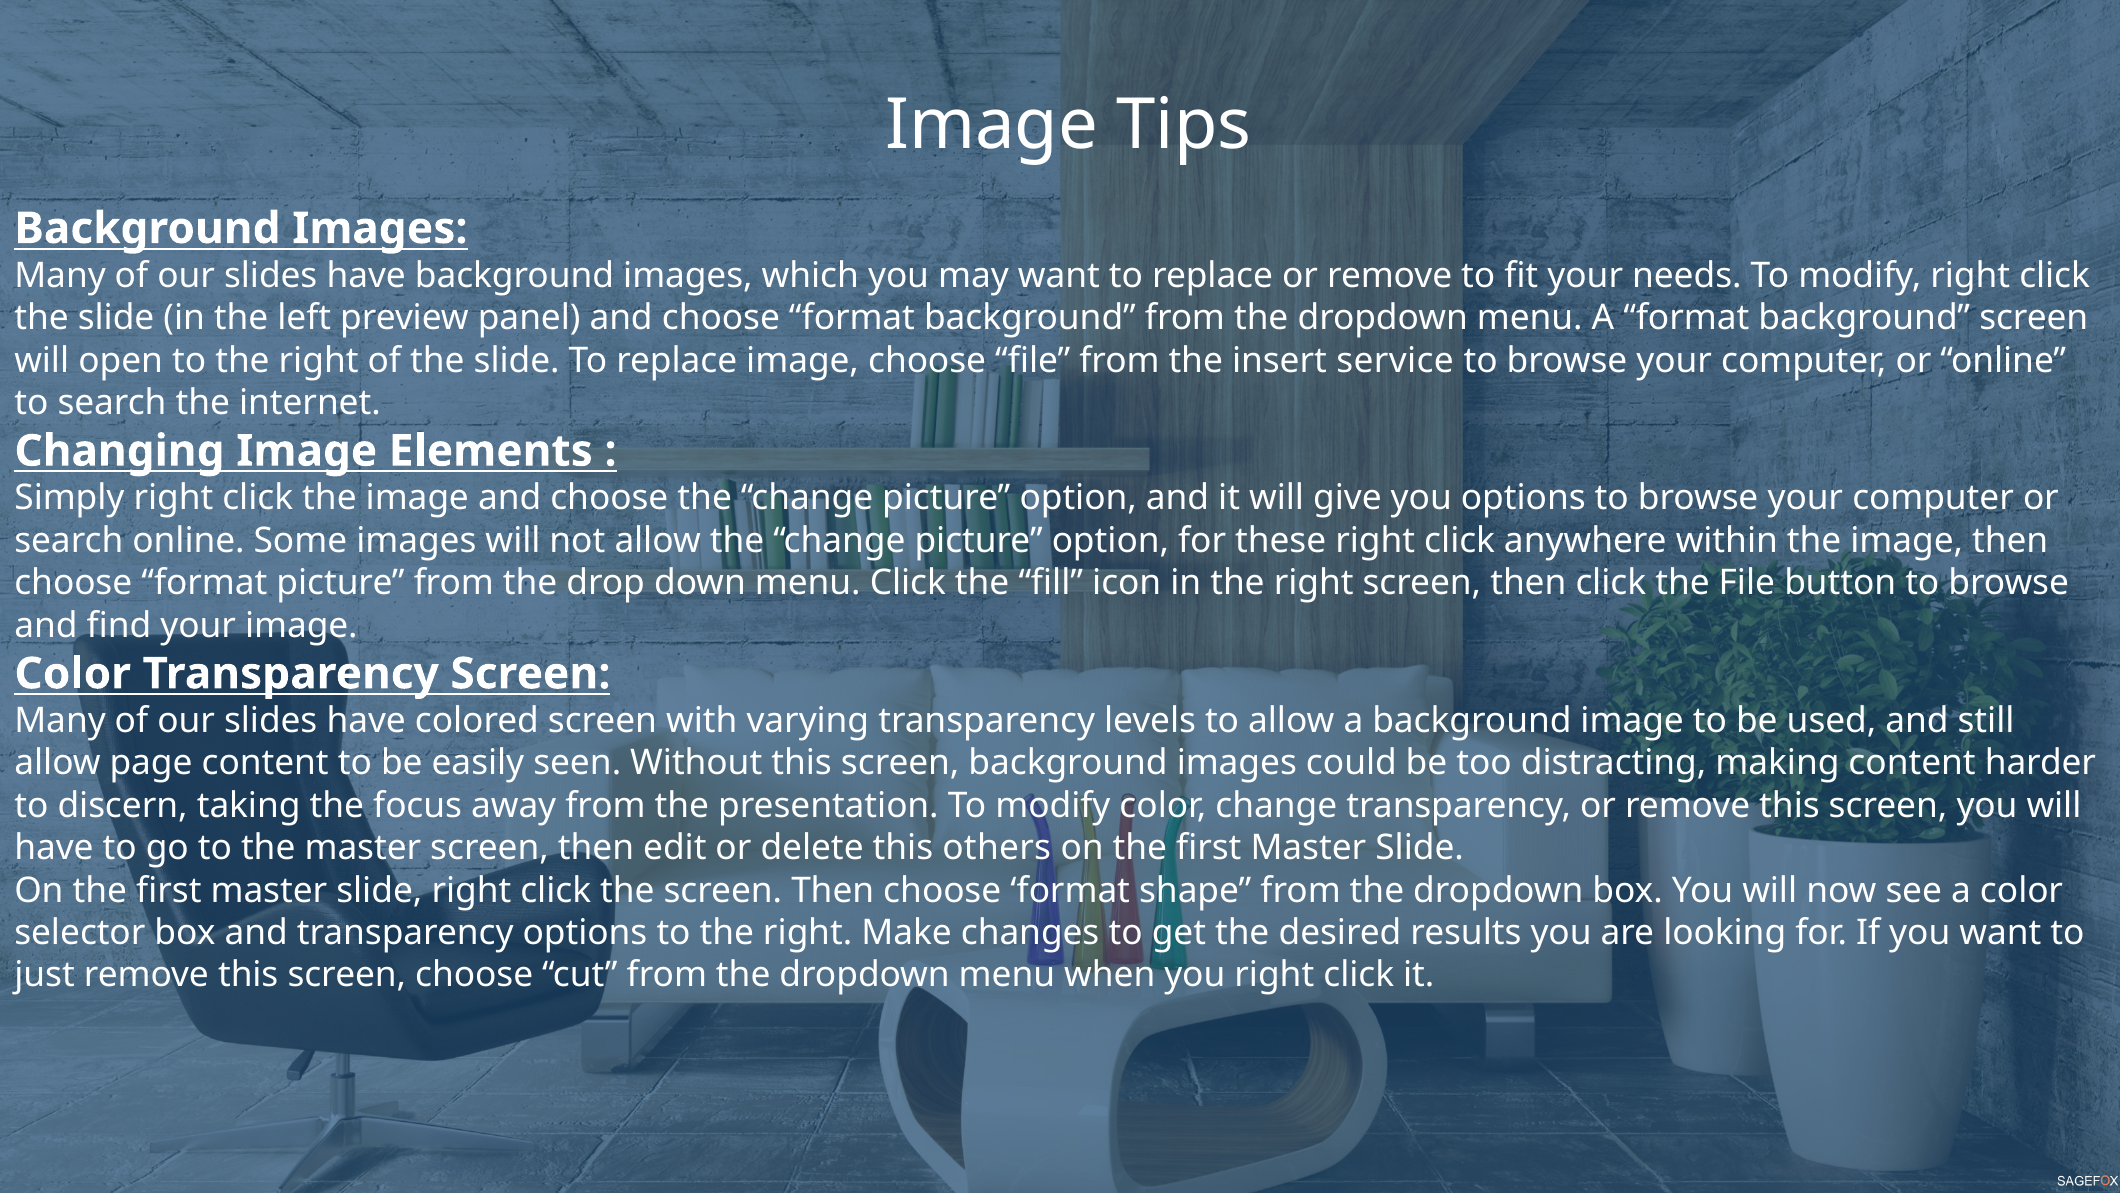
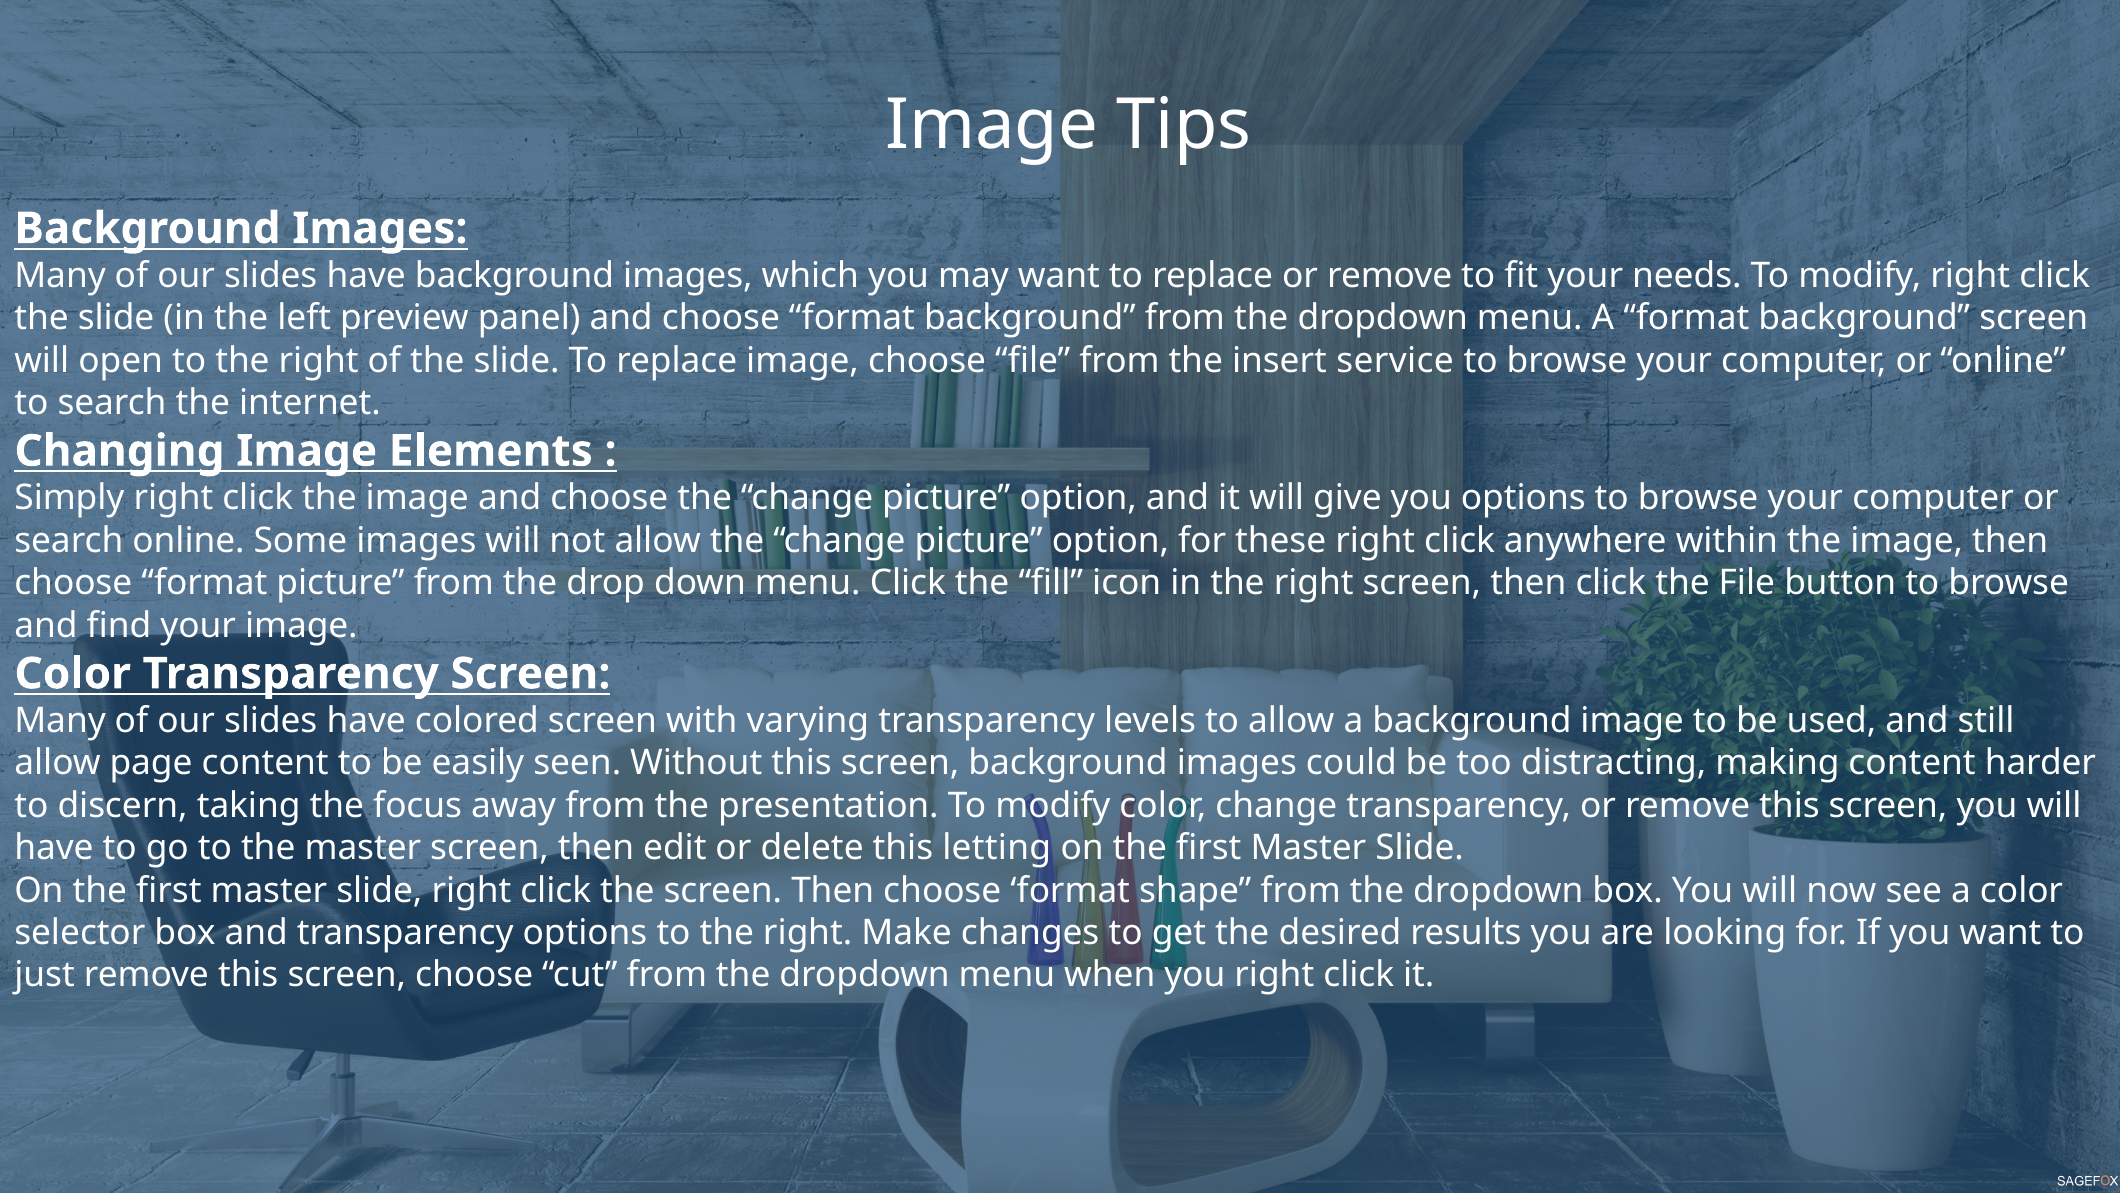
others: others -> letting
